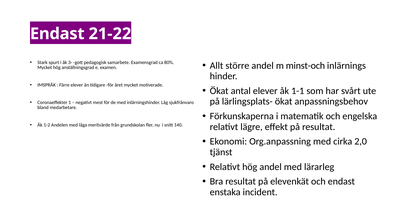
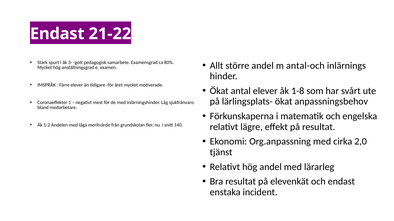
minst-och: minst-och -> antal-och
1-1: 1-1 -> 1-8
